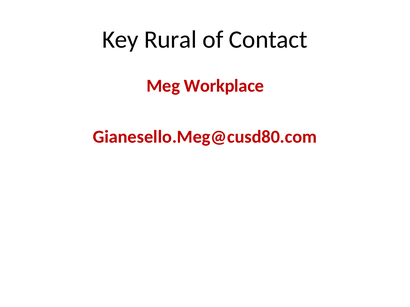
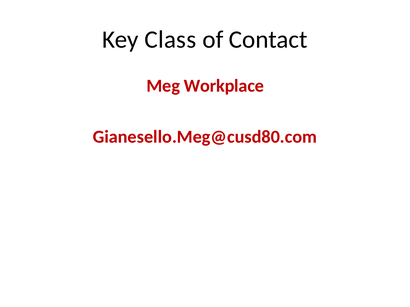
Rural: Rural -> Class
